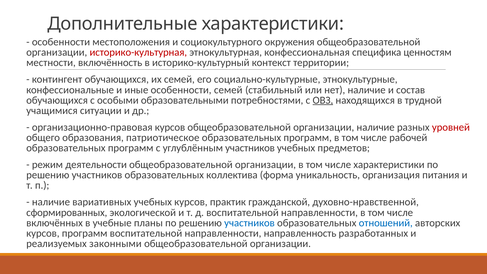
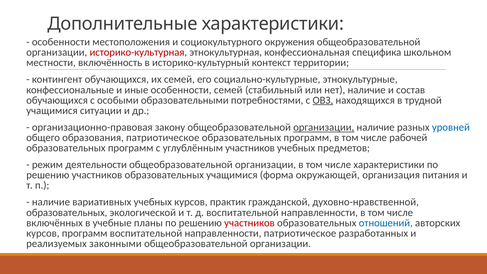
ценностям: ценностям -> школьном
организационно-правовая курсов: курсов -> закону
организации at (324, 127) underline: none -> present
уровней colour: red -> blue
образовательных коллектива: коллектива -> учащимися
уникальность: уникальность -> окружающей
сформированных at (67, 212): сформированных -> образовательных
участников at (249, 223) colour: blue -> red
направленности направленность: направленность -> патриотическое
